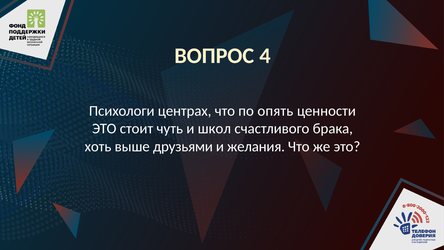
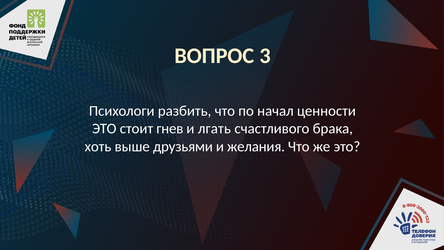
4: 4 -> 3
центрах: центрах -> разбить
опять: опять -> начал
чуть: чуть -> гнев
школ: школ -> лгать
